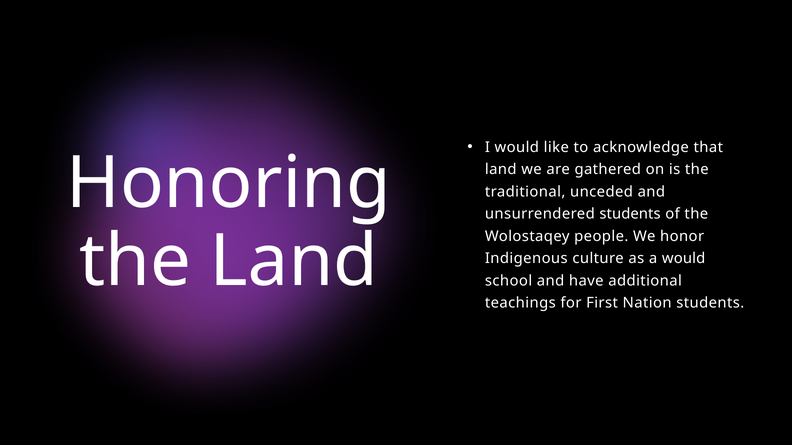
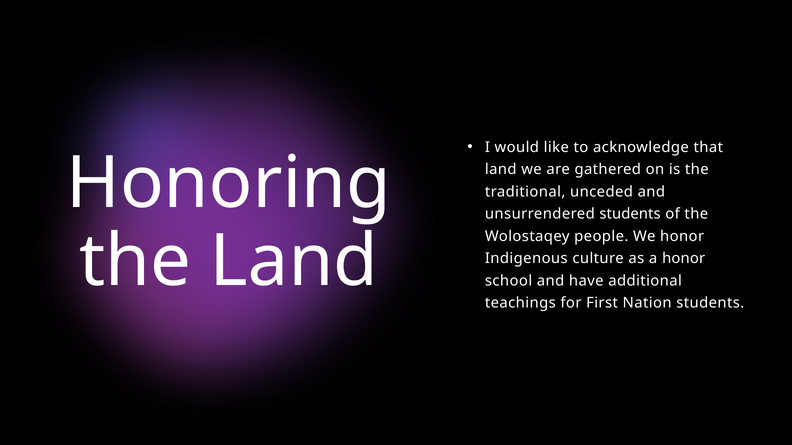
a would: would -> honor
